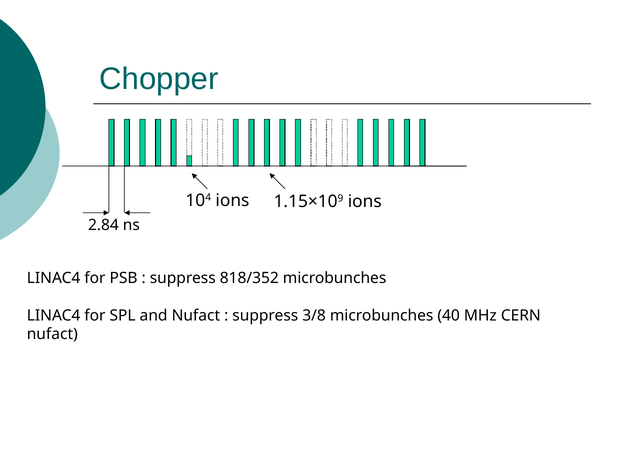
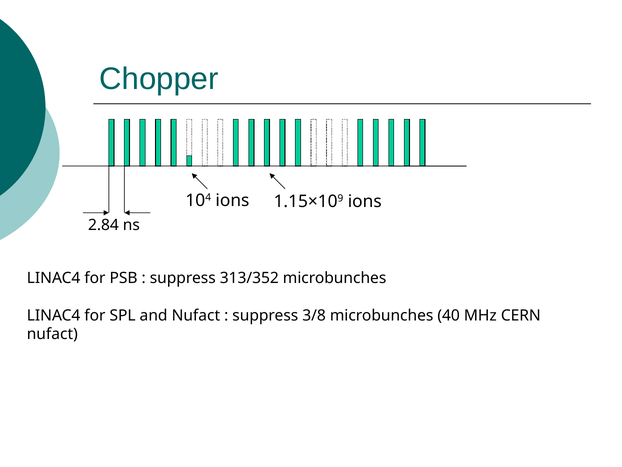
818/352: 818/352 -> 313/352
